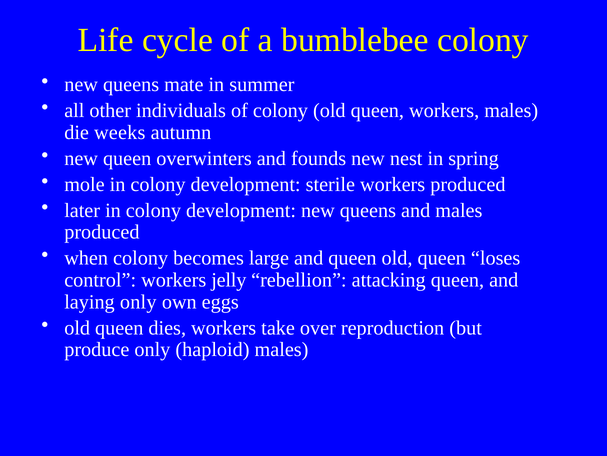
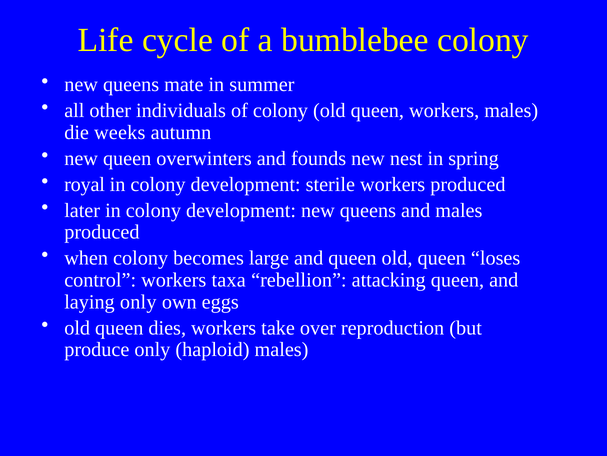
mole: mole -> royal
jelly: jelly -> taxa
